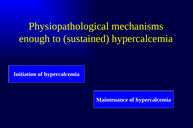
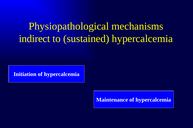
enough: enough -> indirect
